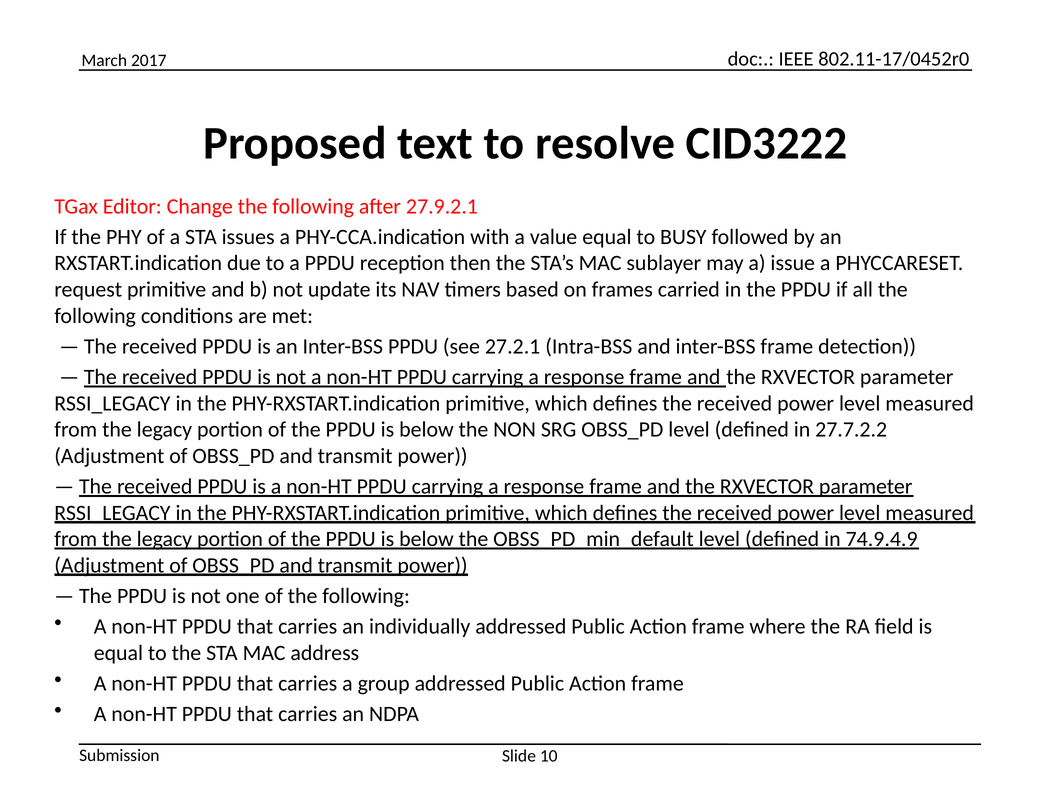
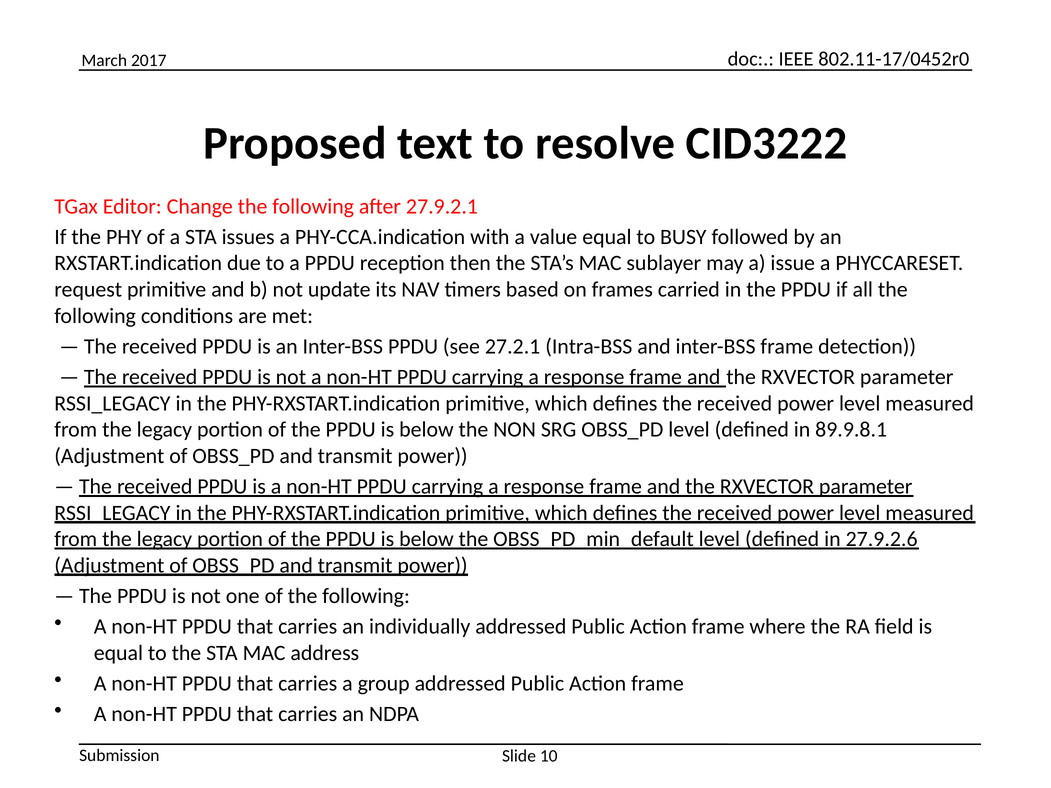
27.7.2.2: 27.7.2.2 -> 89.9.8.1
74.9.4.9: 74.9.4.9 -> 27.9.2.6
